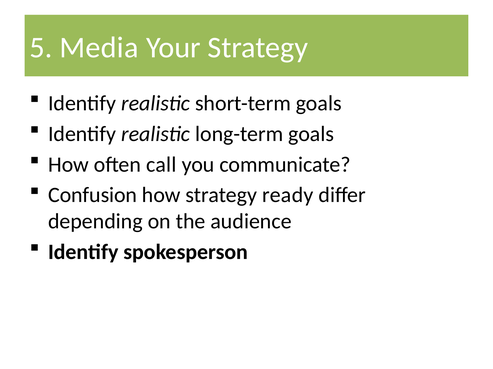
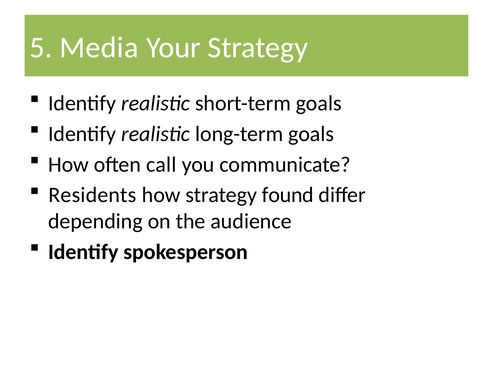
Confusion: Confusion -> Residents
ready: ready -> found
